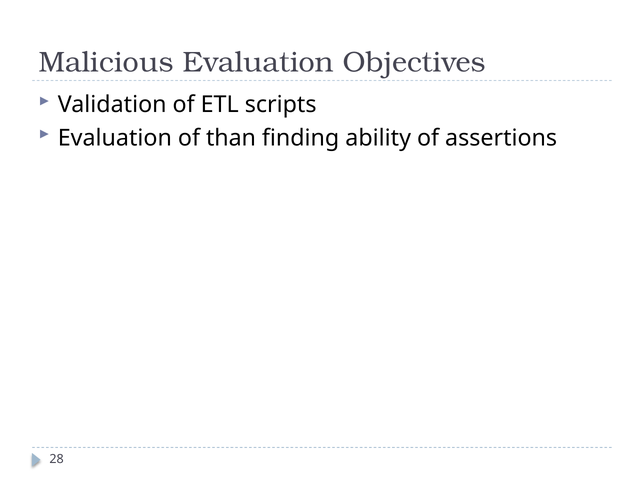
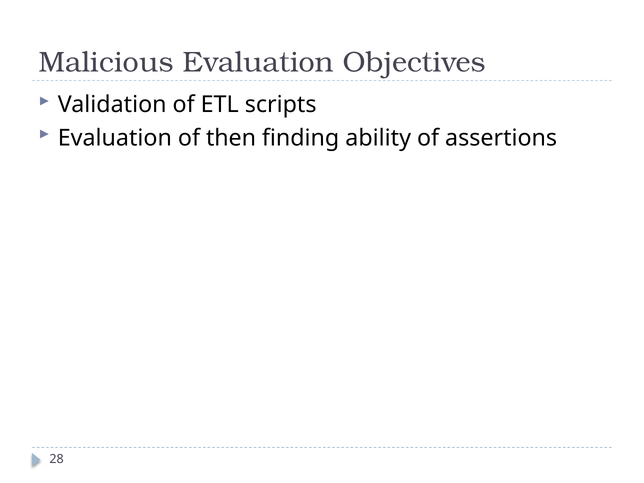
than: than -> then
